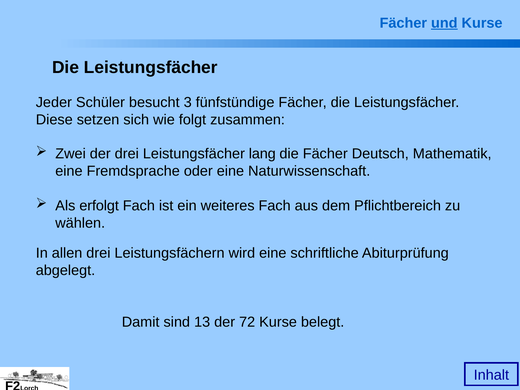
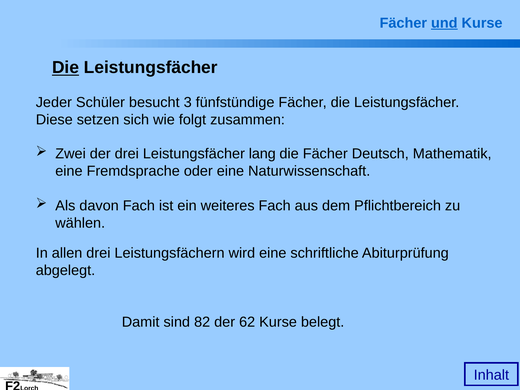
Die at (66, 68) underline: none -> present
erfolgt: erfolgt -> davon
13: 13 -> 82
72: 72 -> 62
